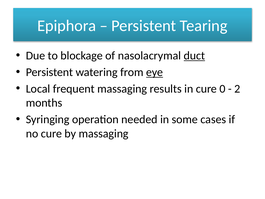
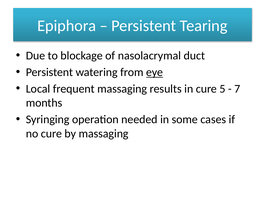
duct underline: present -> none
0: 0 -> 5
2: 2 -> 7
